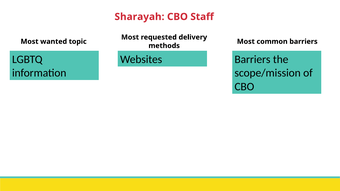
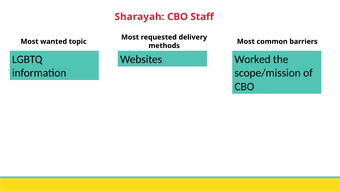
Websites Barriers: Barriers -> Worked
